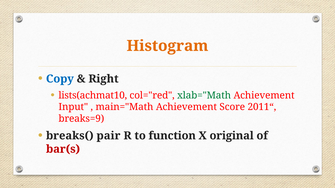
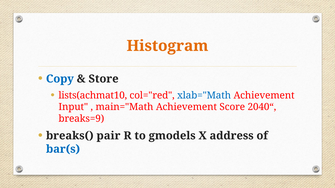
Right: Right -> Store
xlab="Math colour: green -> blue
2011“: 2011“ -> 2040“
function: function -> gmodels
original: original -> address
bar(s colour: red -> blue
